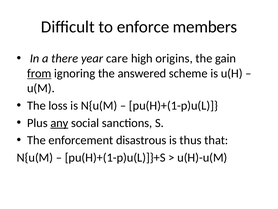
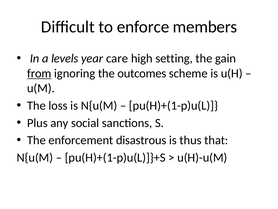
there: there -> levels
origins: origins -> setting
answered: answered -> outcomes
any underline: present -> none
